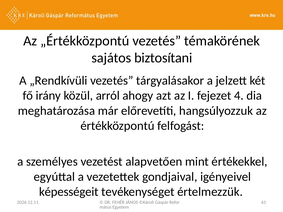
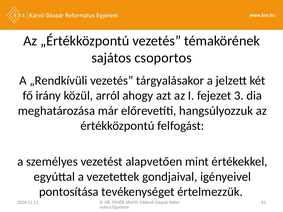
biztosítani: biztosítani -> csoportos
4: 4 -> 3
képességeit: képességeit -> pontosítása
